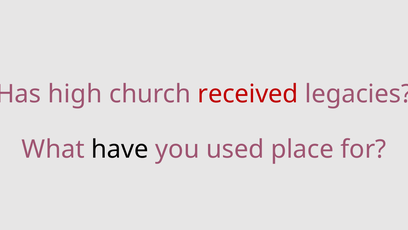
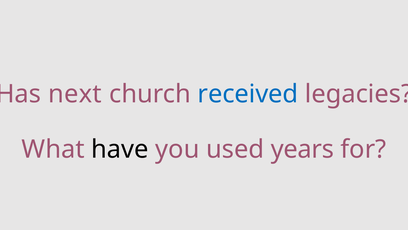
high: high -> next
received colour: red -> blue
place: place -> years
